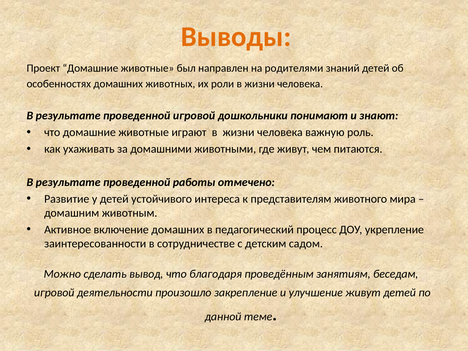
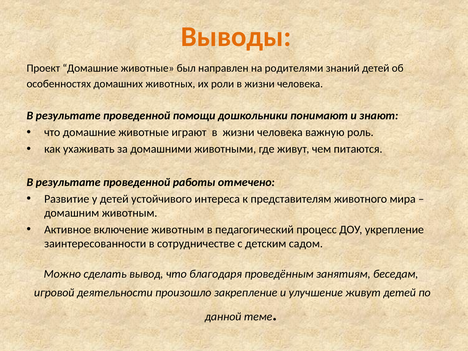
проведенной игровой: игровой -> помощи
включение домашних: домашних -> животным
